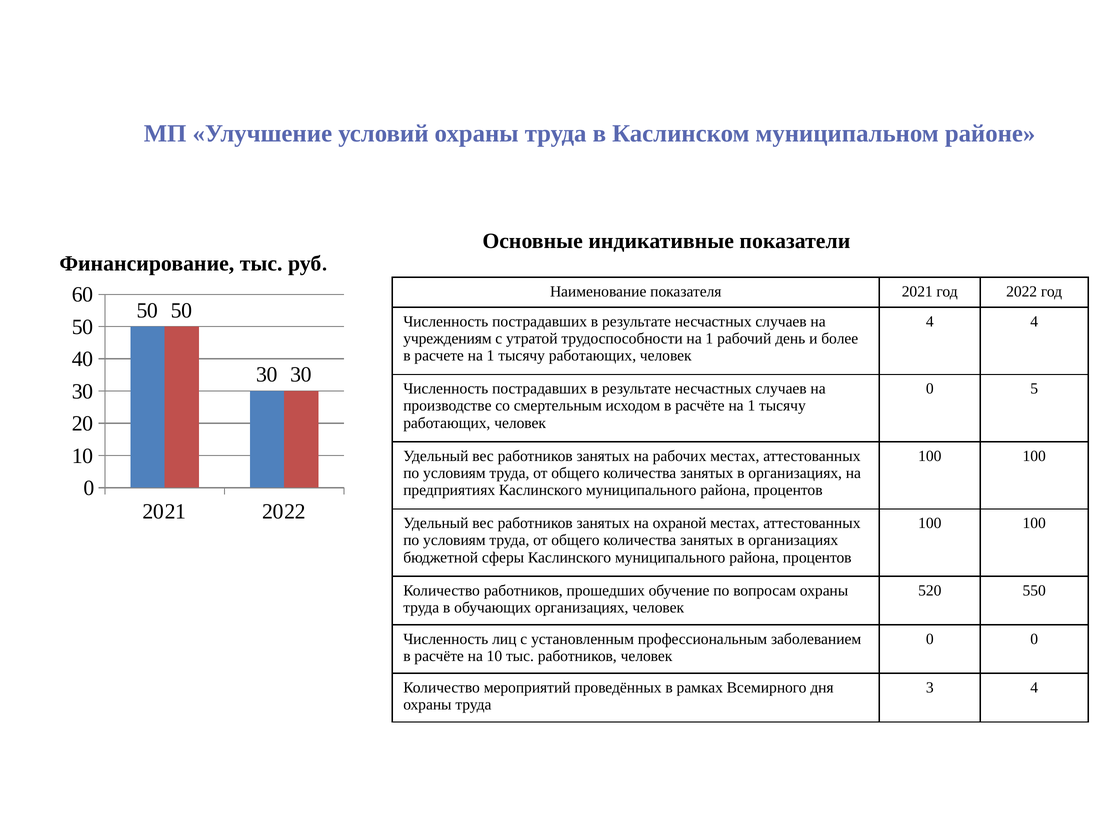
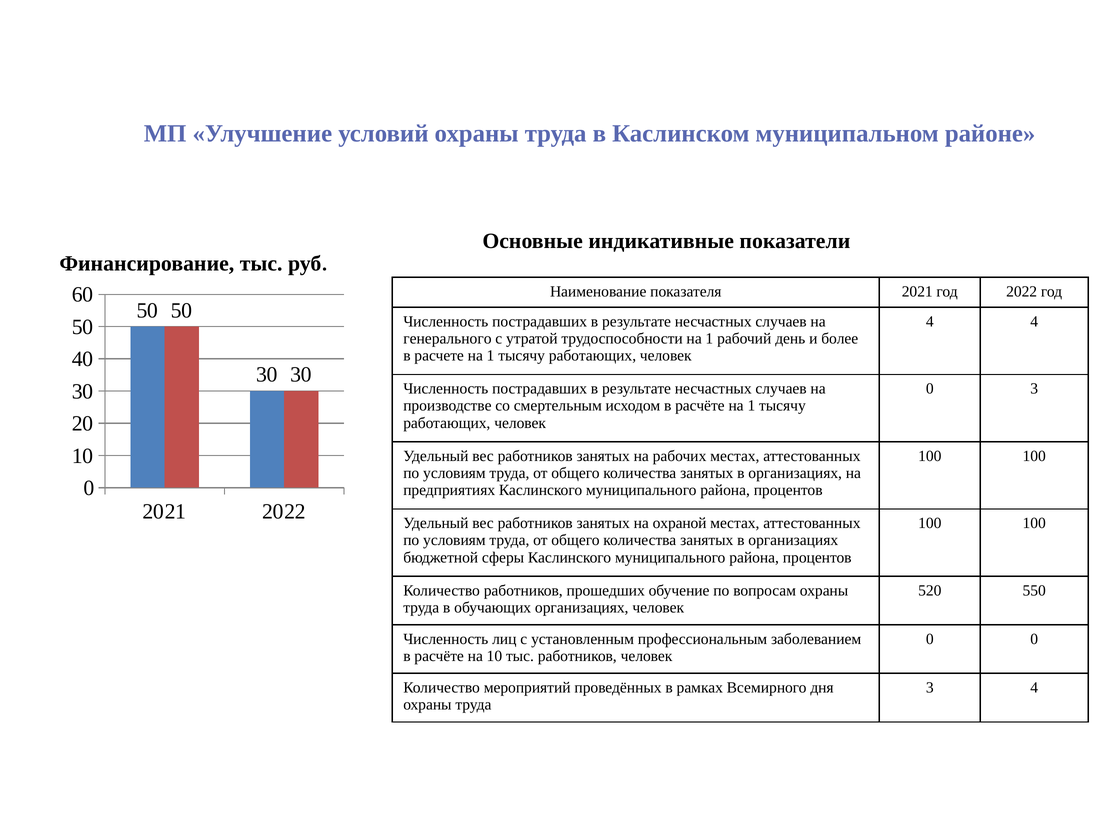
учреждениям: учреждениям -> генерального
0 5: 5 -> 3
